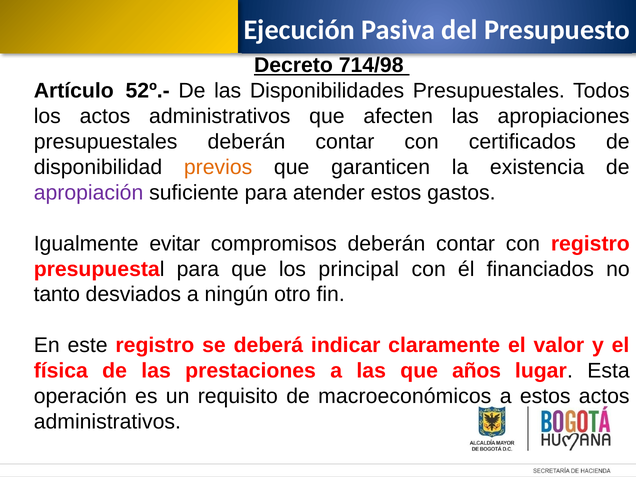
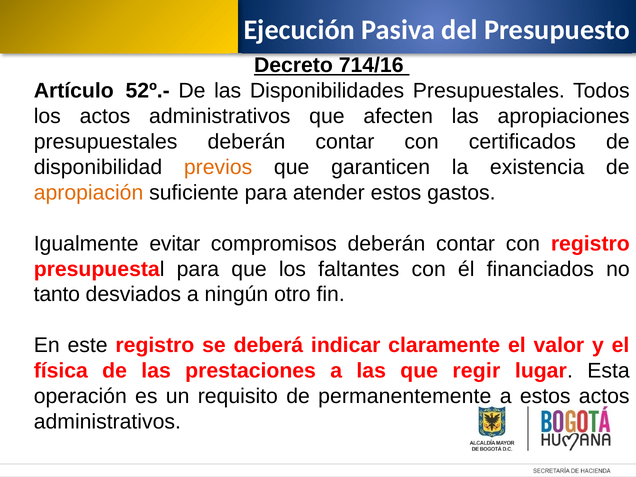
714/98: 714/98 -> 714/16
apropiación colour: purple -> orange
principal: principal -> faltantes
años: años -> regir
macroeconómicos: macroeconómicos -> permanentemente
